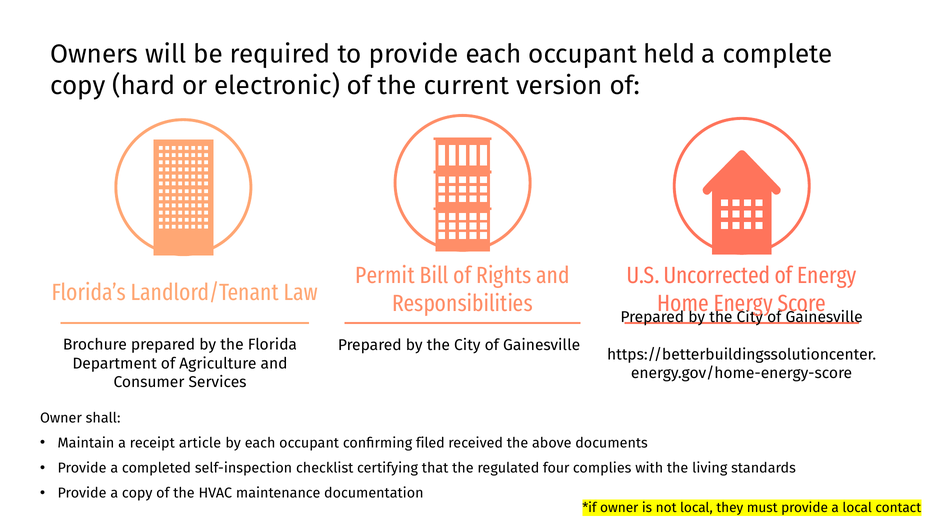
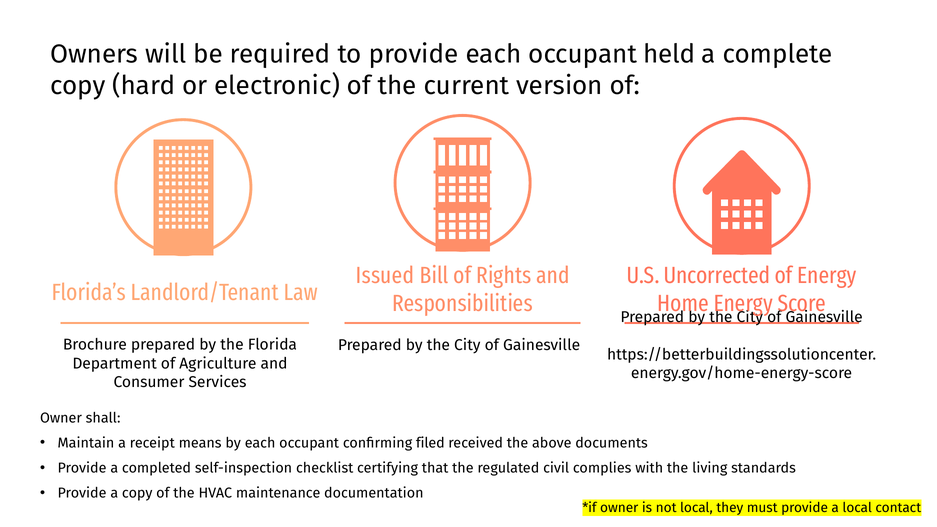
Permit: Permit -> Issued
article: article -> means
four: four -> civil
